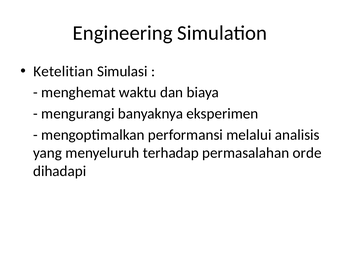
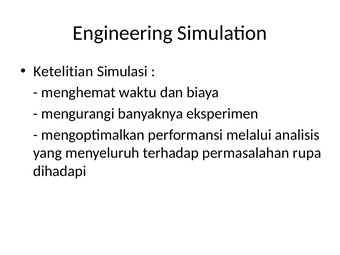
orde: orde -> rupa
